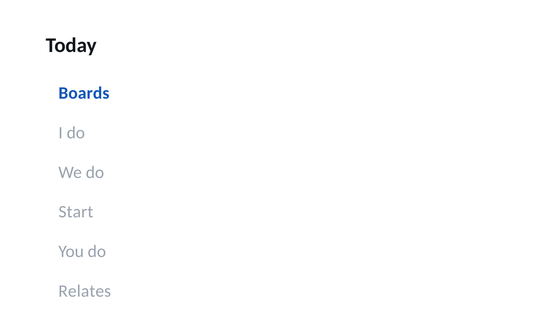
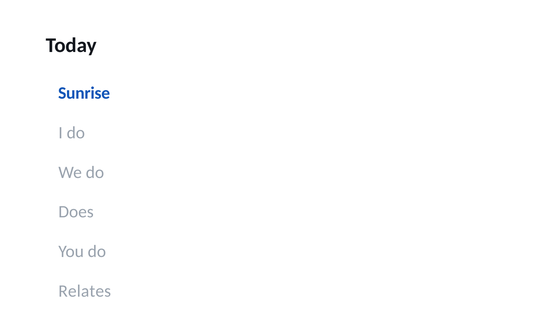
Boards: Boards -> Sunrise
Start: Start -> Does
